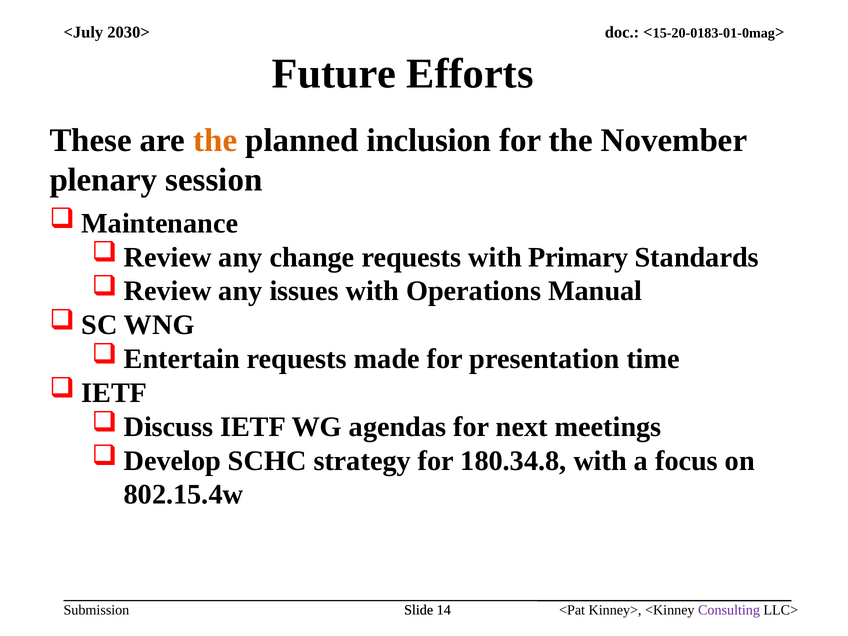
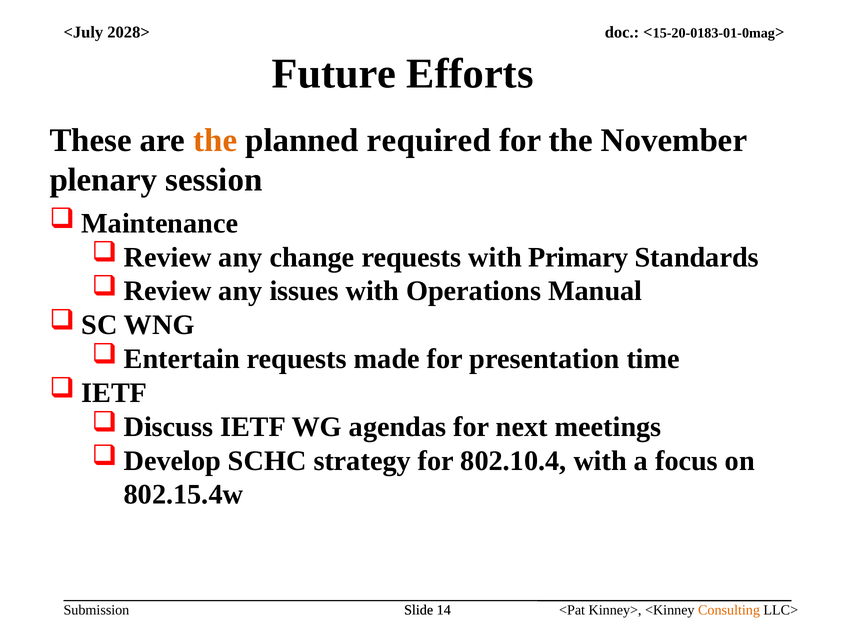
2030>: 2030> -> 2028>
inclusion: inclusion -> required
180.34.8: 180.34.8 -> 802.10.4
Consulting colour: purple -> orange
